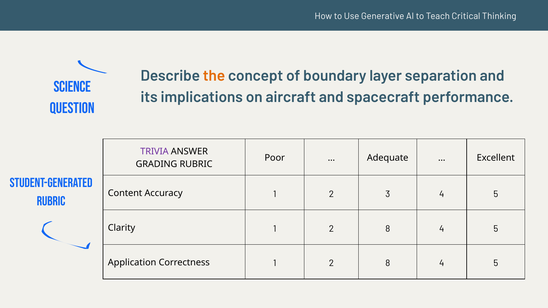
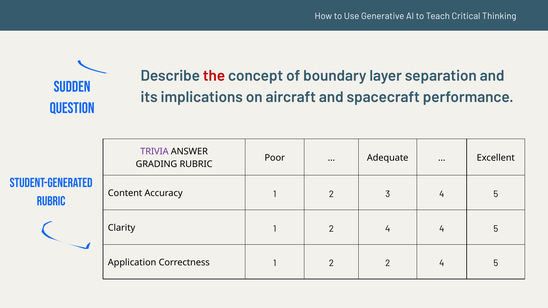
the colour: orange -> red
Science: Science -> Sudden
Clarity 1 2 8: 8 -> 4
Correctness 1 2 8: 8 -> 2
